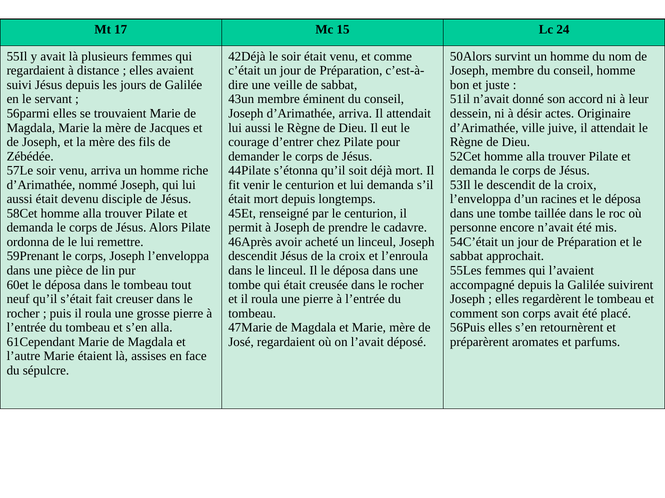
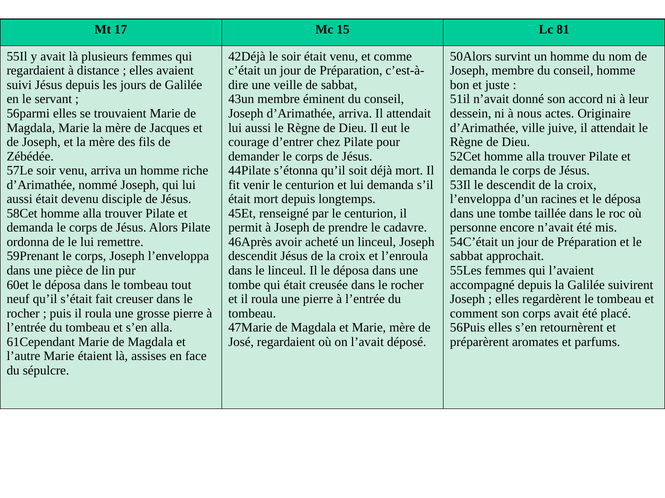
24: 24 -> 81
désir: désir -> nous
